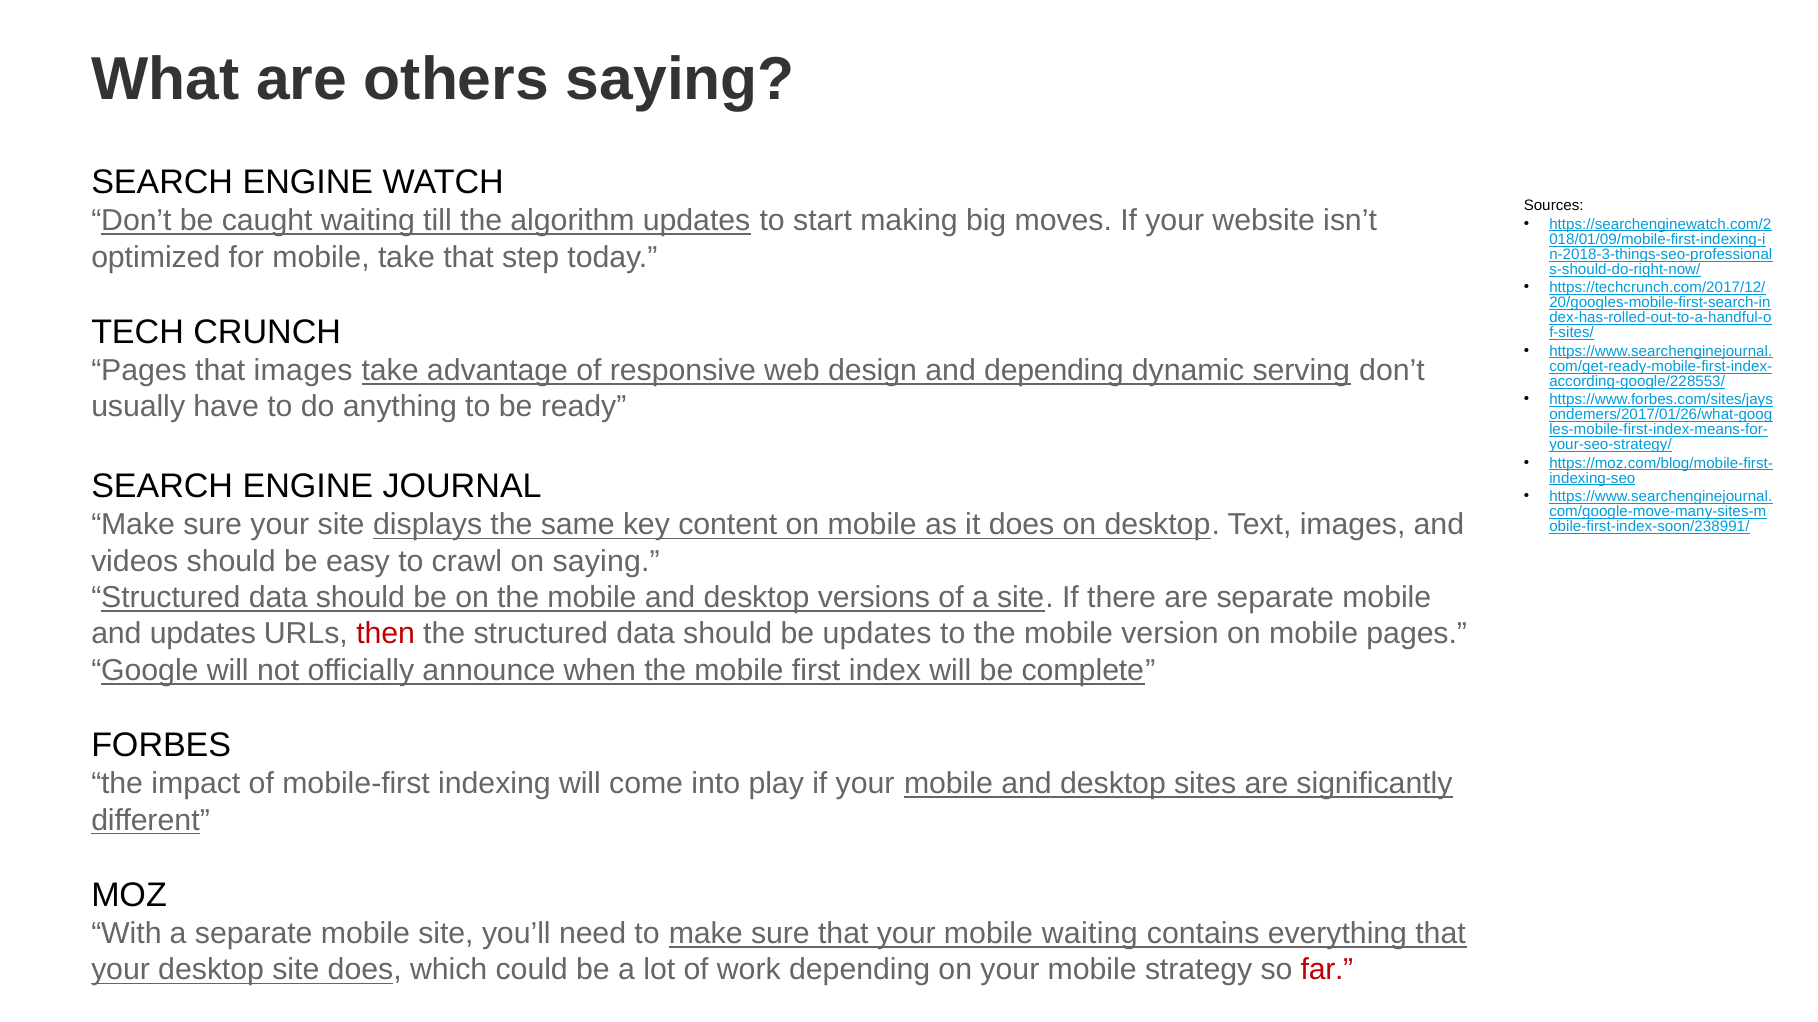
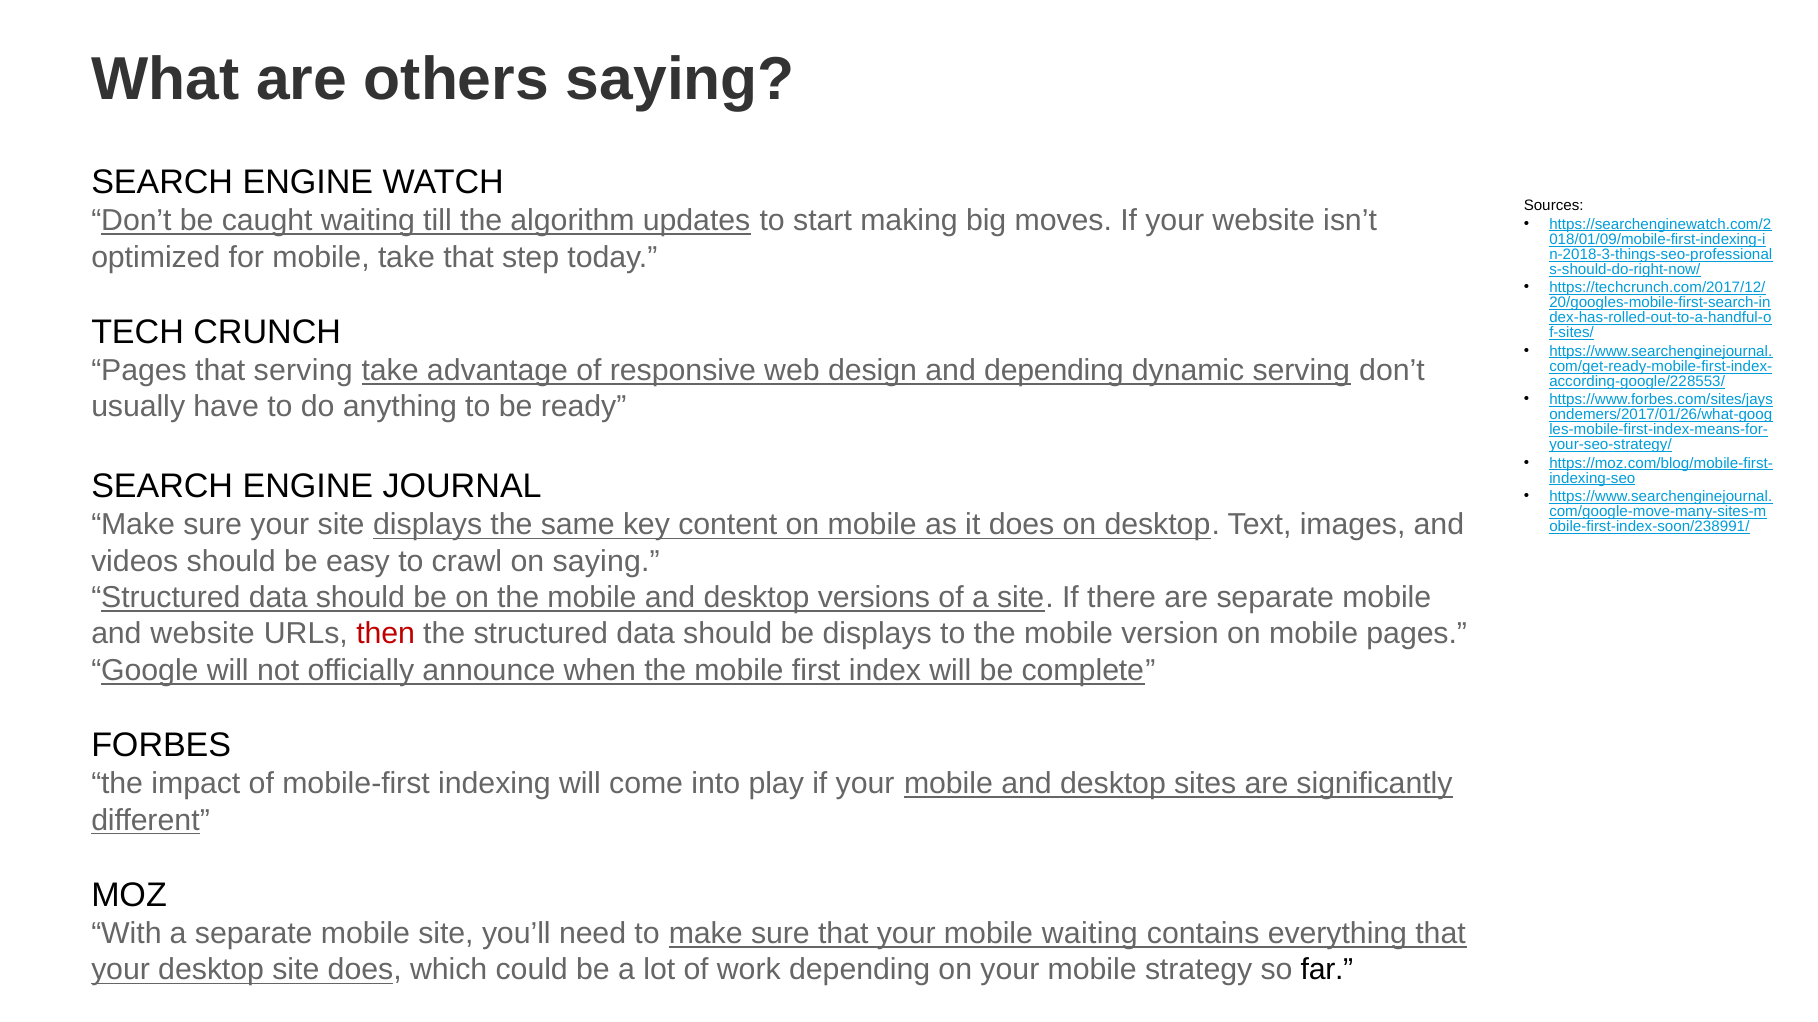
that images: images -> serving
and updates: updates -> website
be updates: updates -> displays
far colour: red -> black
